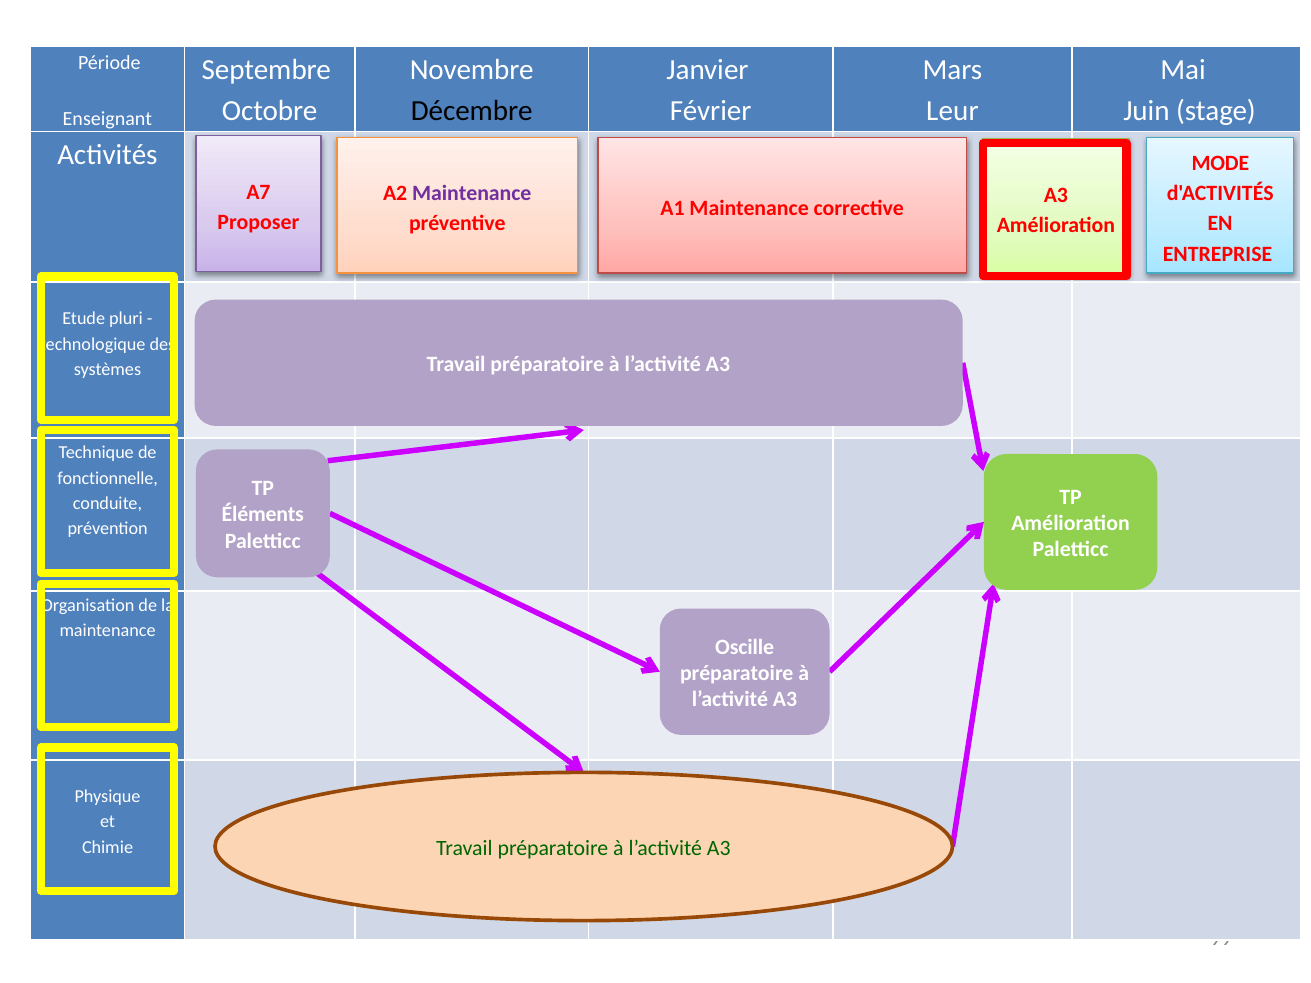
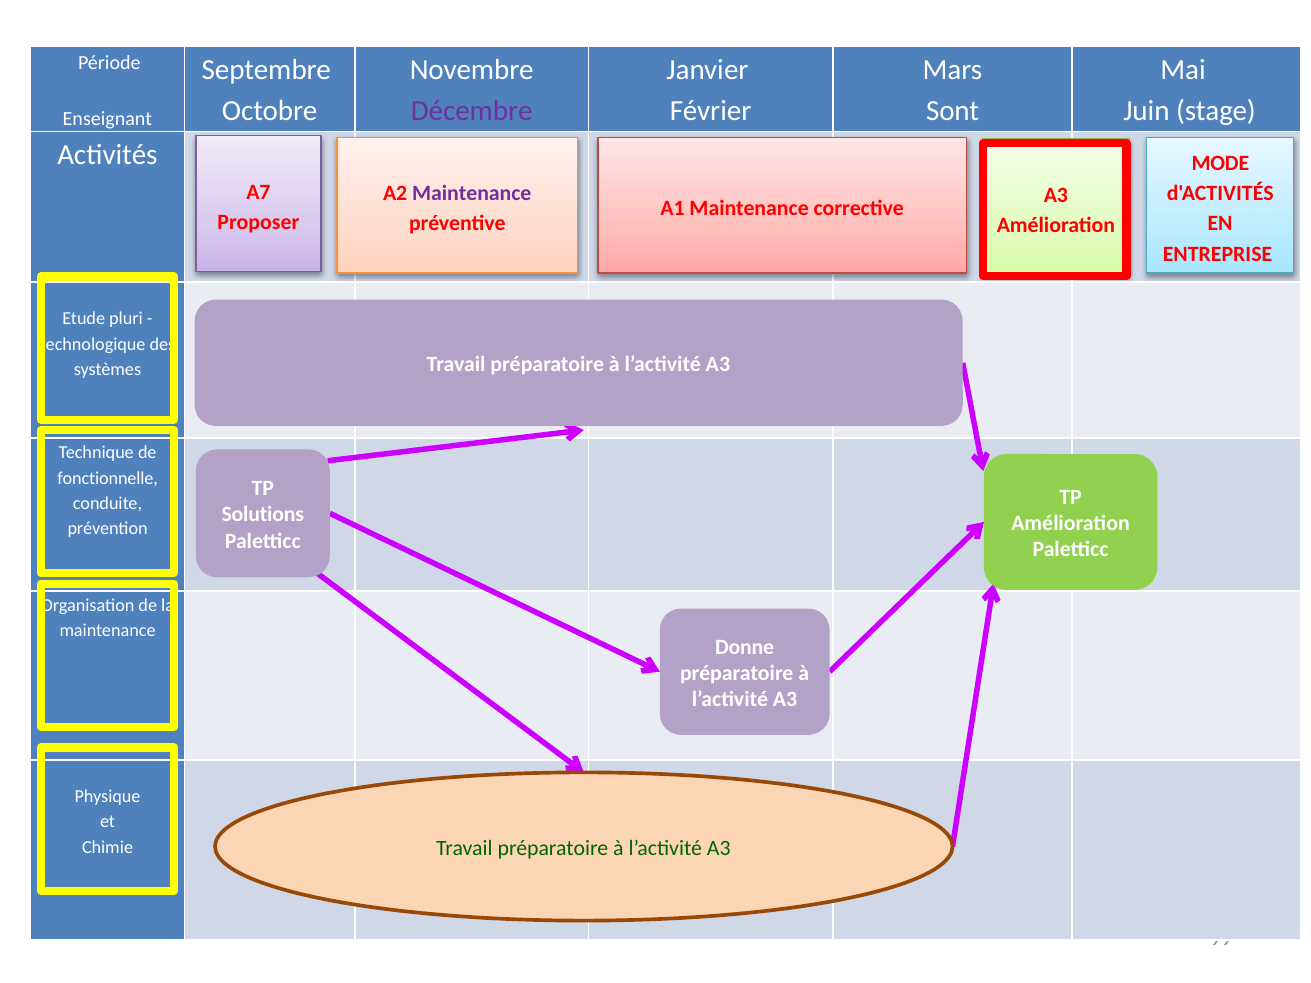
Décembre colour: black -> purple
Leur: Leur -> Sont
Éléments: Éléments -> Solutions
Oscille: Oscille -> Donne
